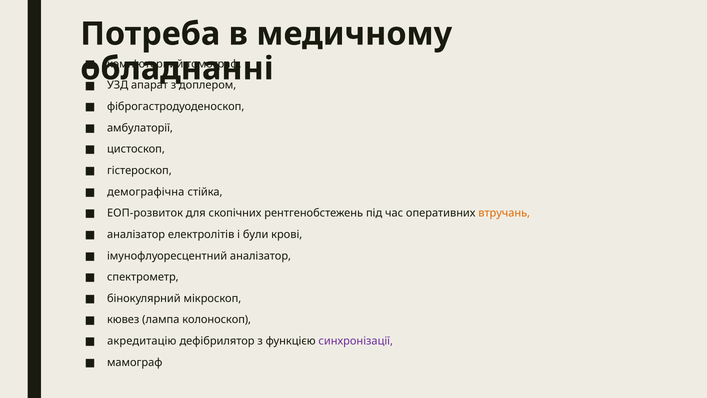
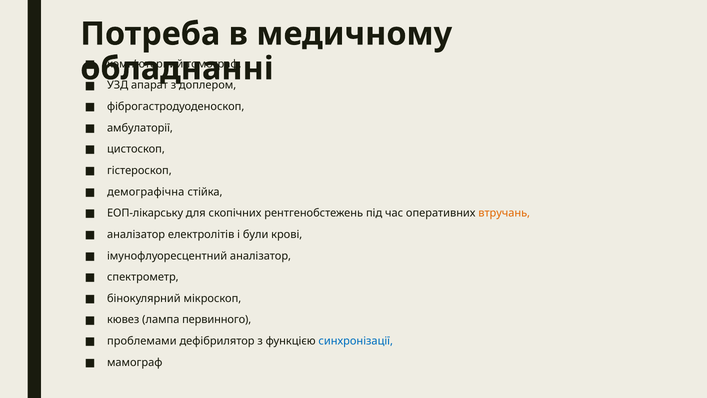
ЕОП-розвиток: ЕОП-розвиток -> ЕОП-лікарську
колоноскоп: колоноскоп -> первинного
акредитацію: акредитацію -> проблемами
синхронізації colour: purple -> blue
